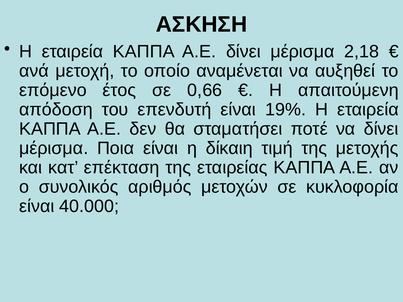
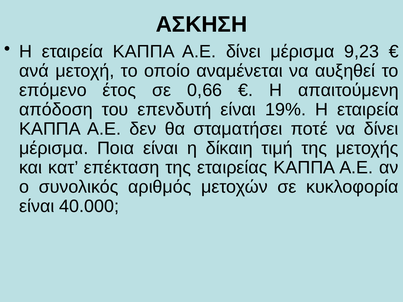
2,18: 2,18 -> 9,23
